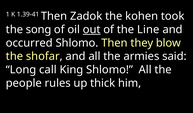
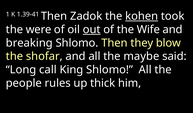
kohen underline: none -> present
song: song -> were
Line: Line -> Wife
occurred: occurred -> breaking
armies: armies -> maybe
